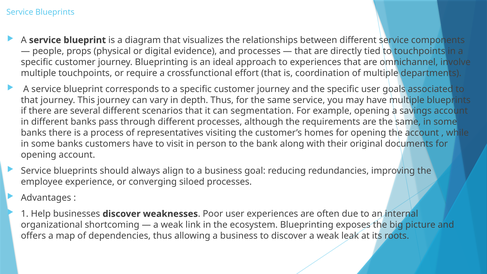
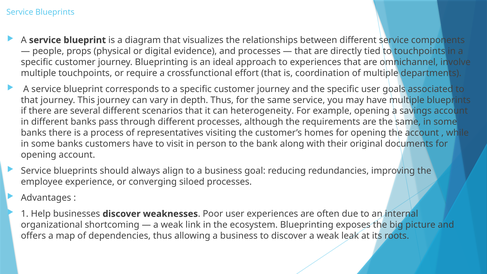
segmentation: segmentation -> heterogeneity
